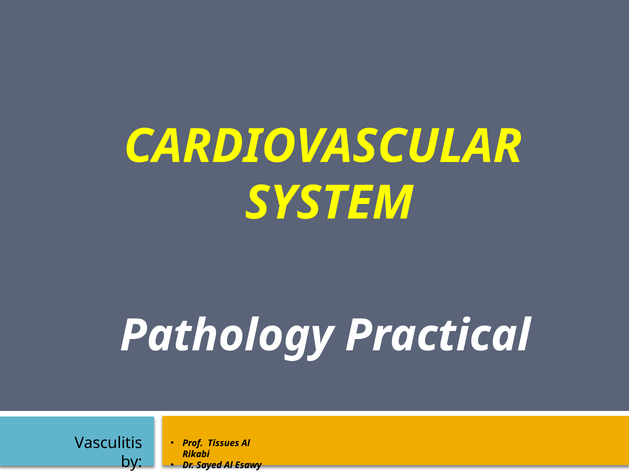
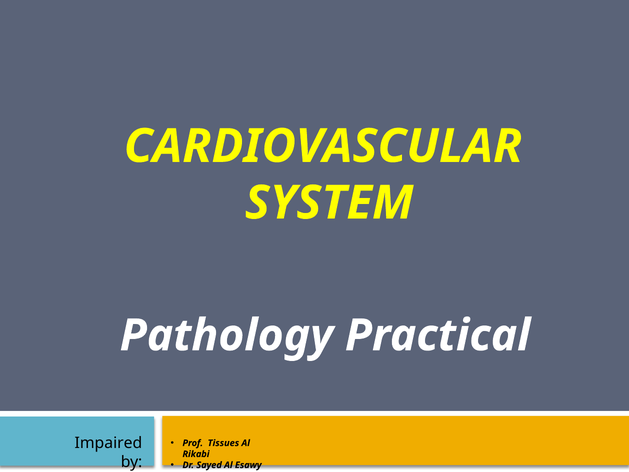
Vasculitis: Vasculitis -> Impaired
